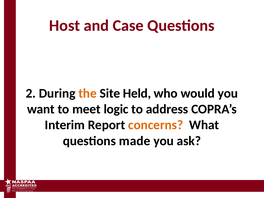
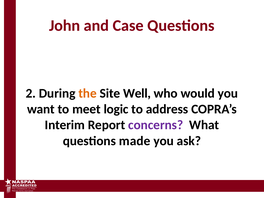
Host: Host -> John
Held: Held -> Well
concerns colour: orange -> purple
